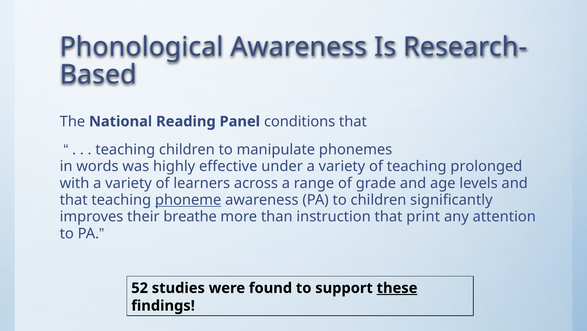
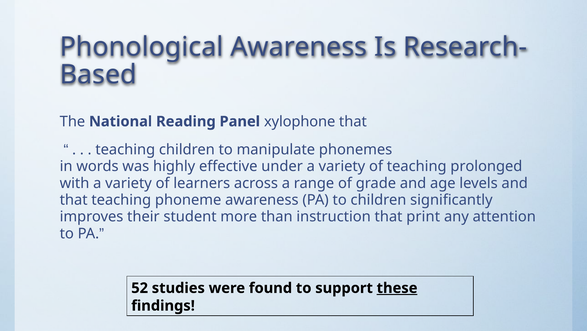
conditions: conditions -> xylophone
phoneme underline: present -> none
breathe: breathe -> student
